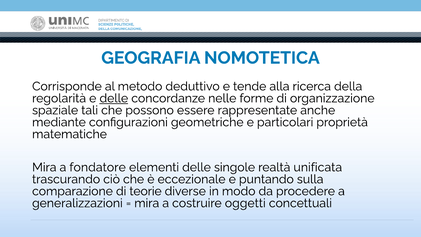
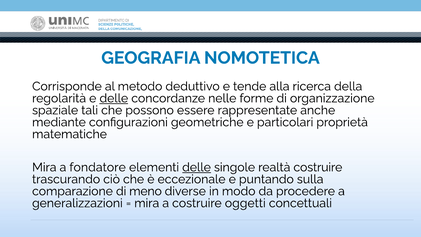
delle at (197, 167) underline: none -> present
realtà unificata: unificata -> costruire
teorie: teorie -> meno
